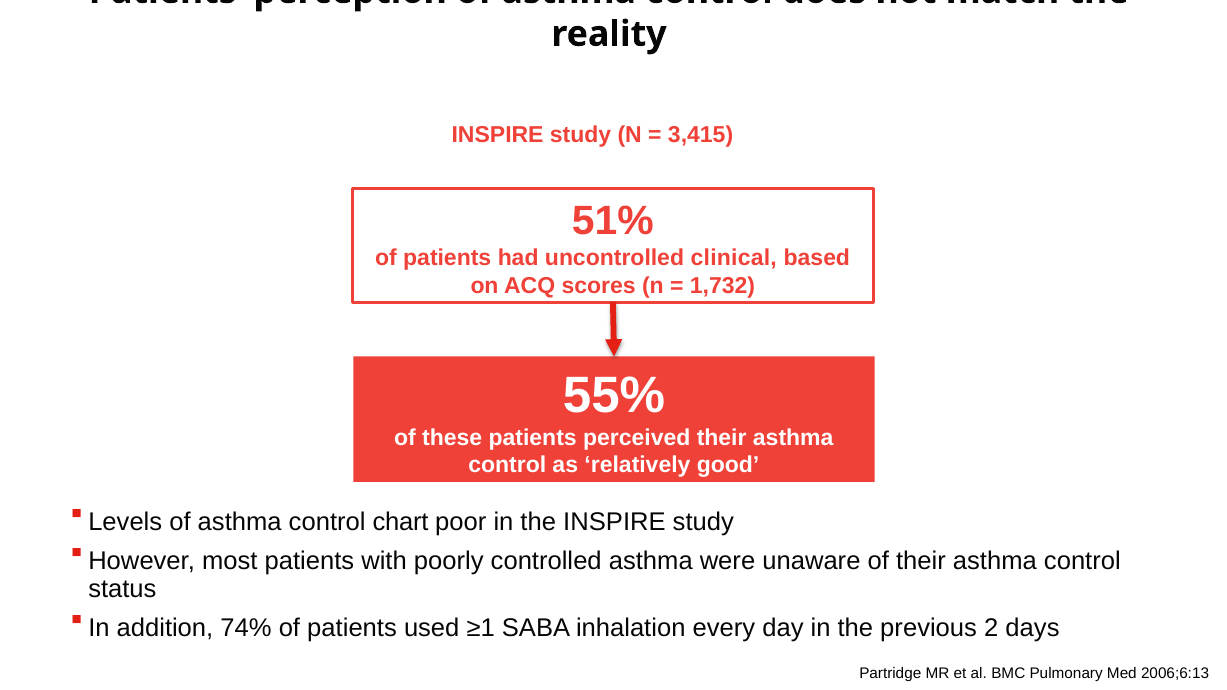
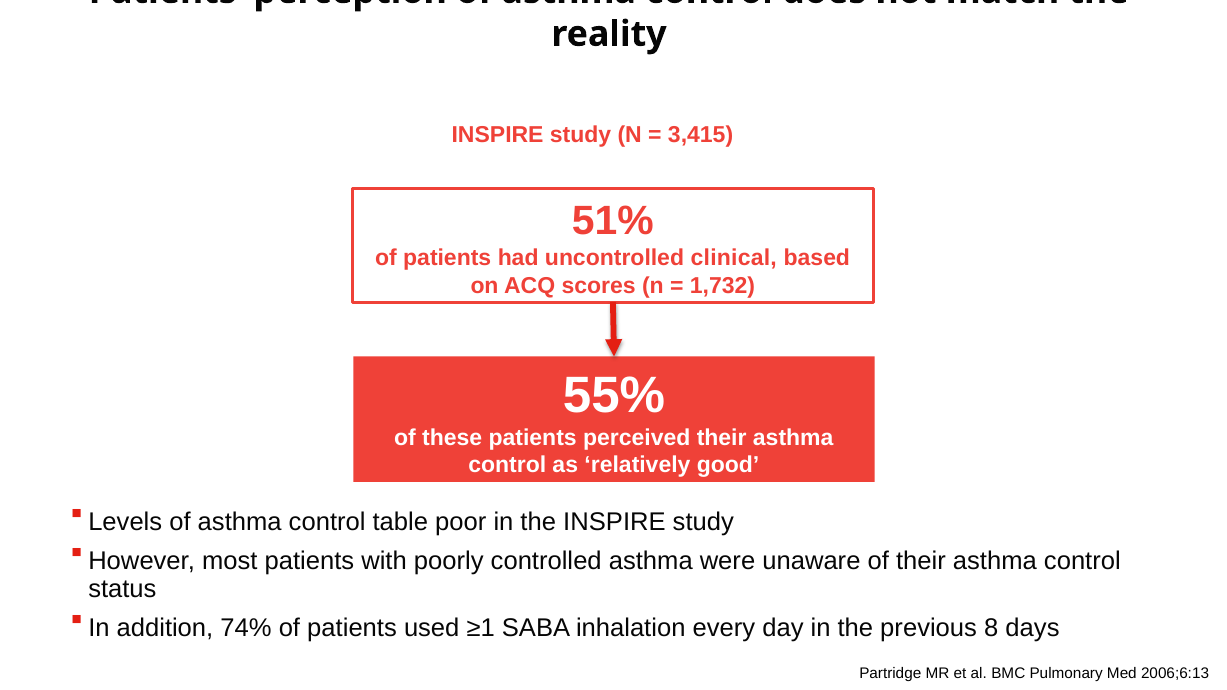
chart: chart -> table
2: 2 -> 8
